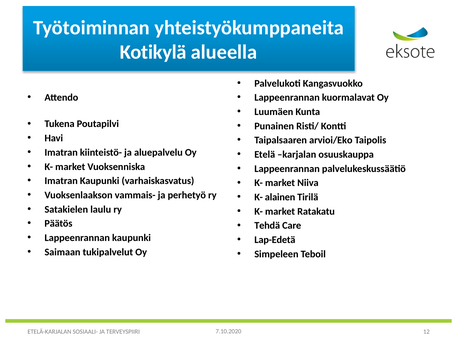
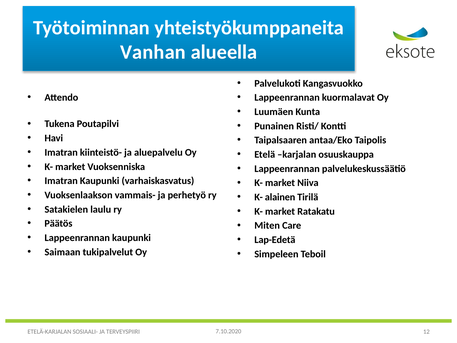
Kotikylä: Kotikylä -> Vanhan
arvioi/Eko: arvioi/Eko -> antaa/Eko
Tehdä: Tehdä -> Miten
